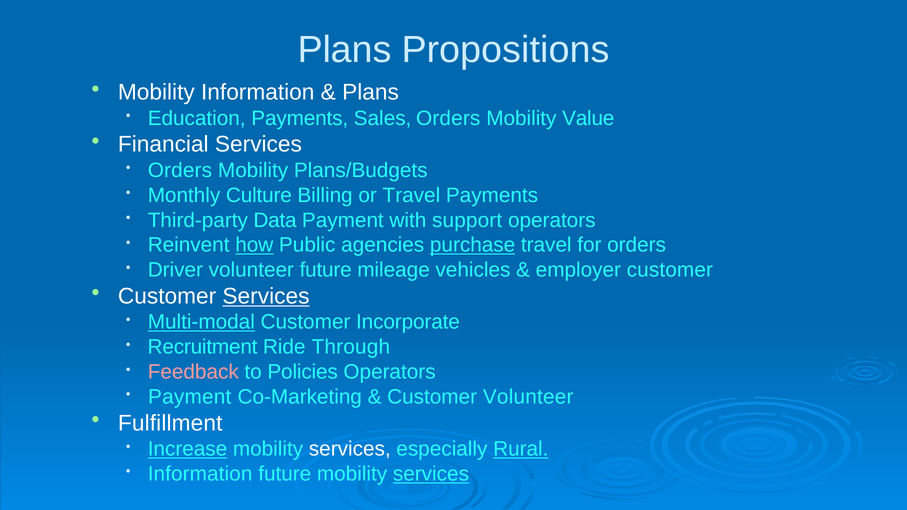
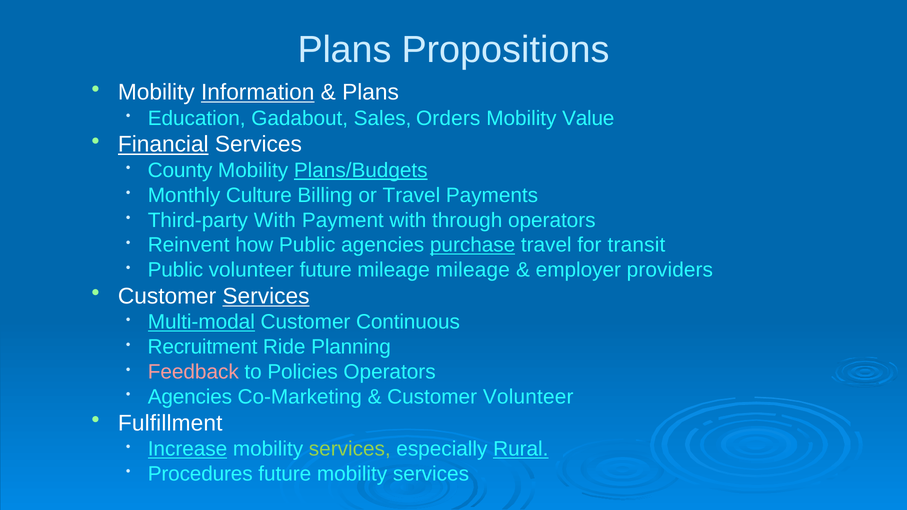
Information at (258, 92) underline: none -> present
Education Payments: Payments -> Gadabout
Financial underline: none -> present
Orders at (180, 170): Orders -> County
Plans/Budgets underline: none -> present
Third-party Data: Data -> With
support: support -> through
how underline: present -> none
for orders: orders -> transit
Driver at (175, 270): Driver -> Public
mileage vehicles: vehicles -> mileage
employer customer: customer -> providers
Incorporate: Incorporate -> Continuous
Through: Through -> Planning
Payment at (190, 397): Payment -> Agencies
services at (350, 449) colour: white -> light green
Information at (200, 474): Information -> Procedures
services at (431, 474) underline: present -> none
